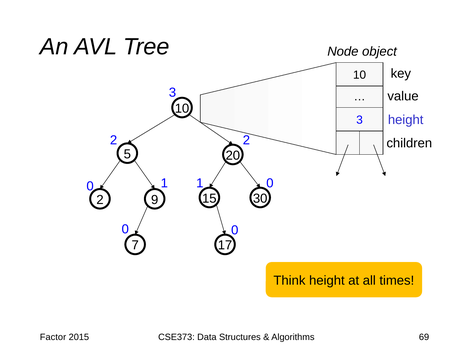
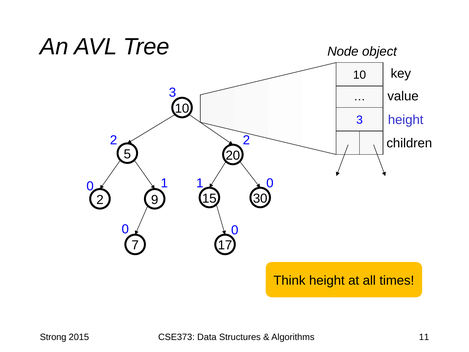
Factor: Factor -> Strong
69: 69 -> 11
